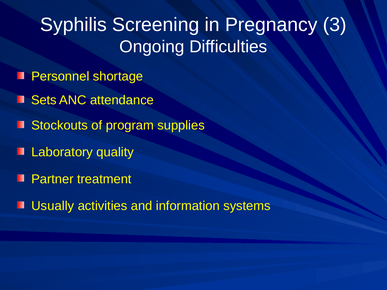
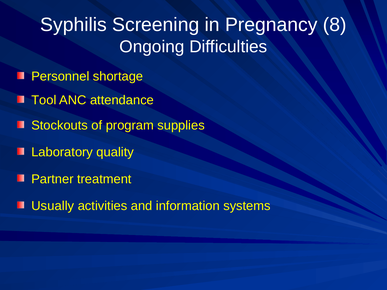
3: 3 -> 8
Sets: Sets -> Tool
